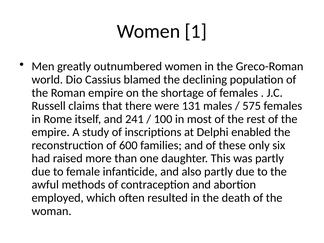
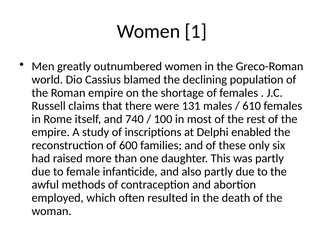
575: 575 -> 610
241: 241 -> 740
